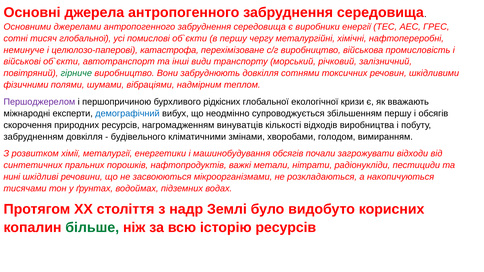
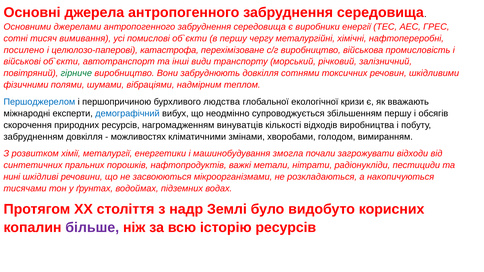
тисяч глобальної: глобальної -> вимивання
неминуче: неминуче -> посилено
Першоджерелом colour: purple -> blue
рідкісних: рідкісних -> людства
будівельного: будівельного -> можливостях
машинобудування обсягів: обсягів -> змогла
більше colour: green -> purple
